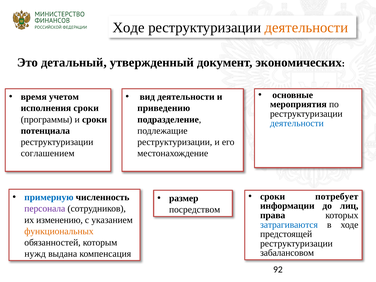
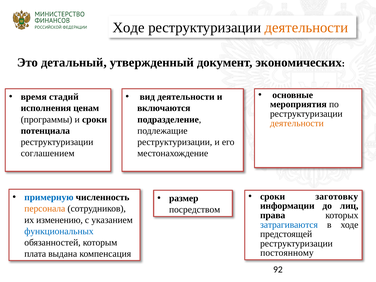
учетом: учетом -> стадий
исполнения сроки: сроки -> ценам
приведению: приведению -> включаются
деятельности at (297, 123) colour: blue -> orange
потребует: потребует -> заготовку
персонала colour: purple -> orange
функциональных colour: orange -> blue
забалансовом: забалансовом -> постоянному
нужд: нужд -> плата
